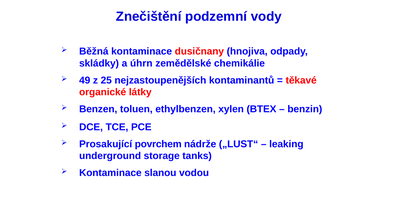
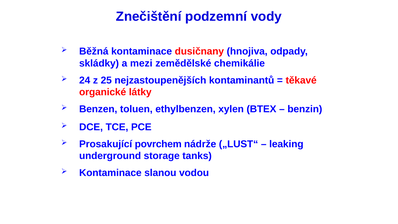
úhrn: úhrn -> mezi
49: 49 -> 24
